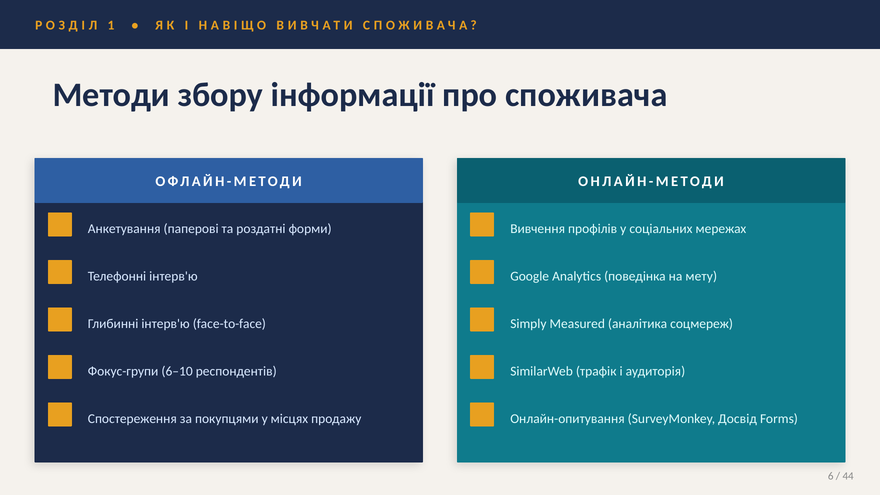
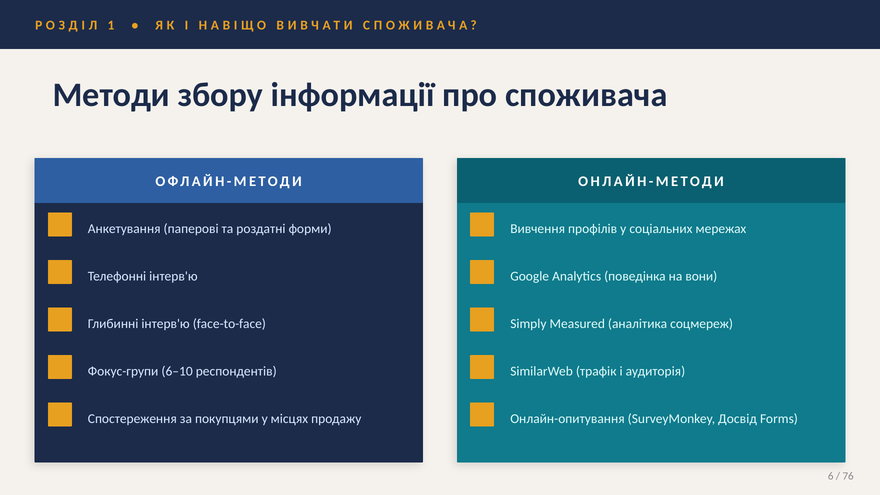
мету: мету -> вони
44: 44 -> 76
